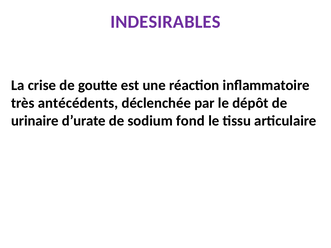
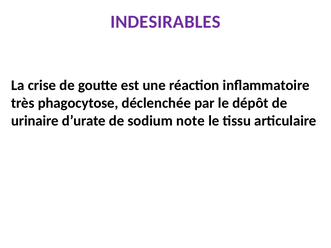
antécédents: antécédents -> phagocytose
fond: fond -> note
